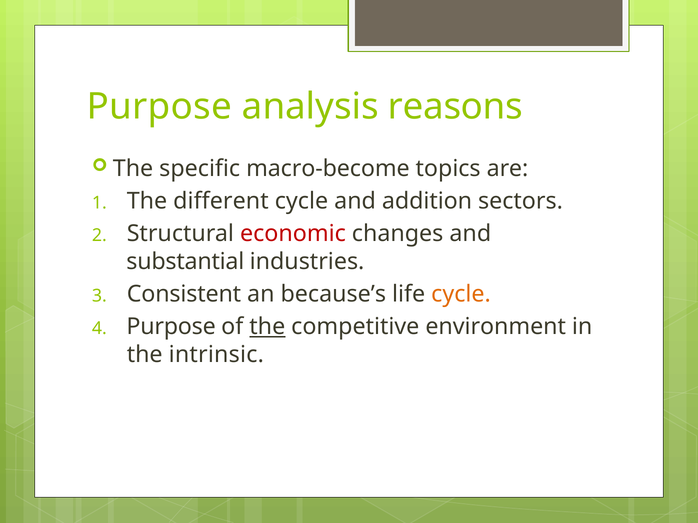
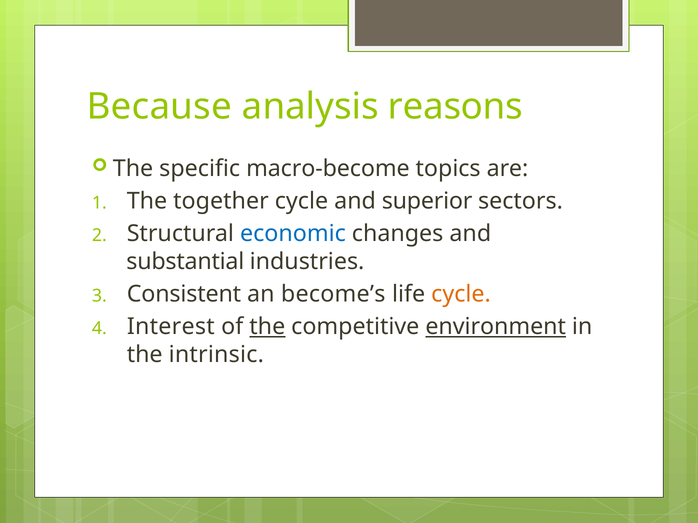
Purpose at (159, 107): Purpose -> Because
different: different -> together
addition: addition -> superior
economic colour: red -> blue
because’s: because’s -> become’s
Purpose at (171, 327): Purpose -> Interest
environment underline: none -> present
